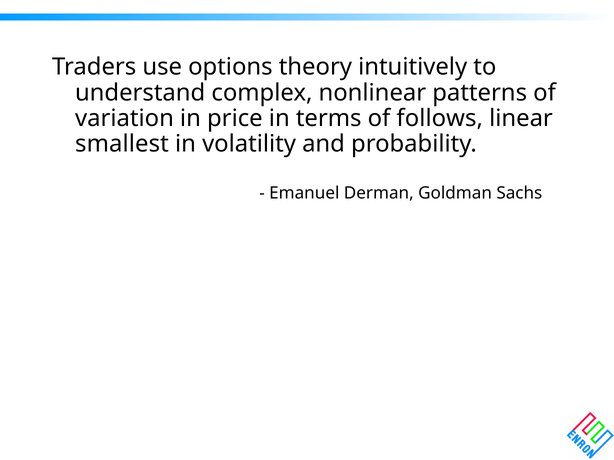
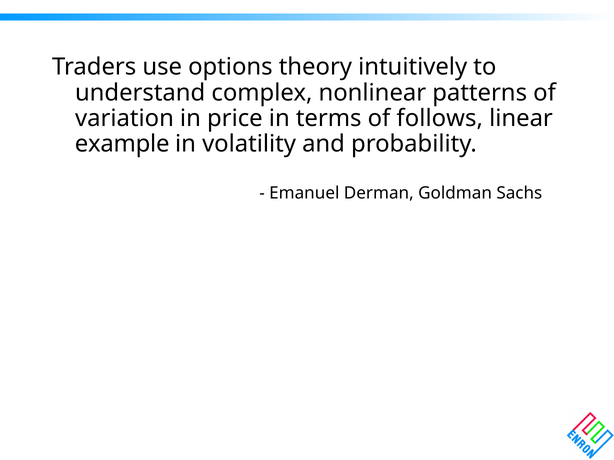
smallest: smallest -> example
